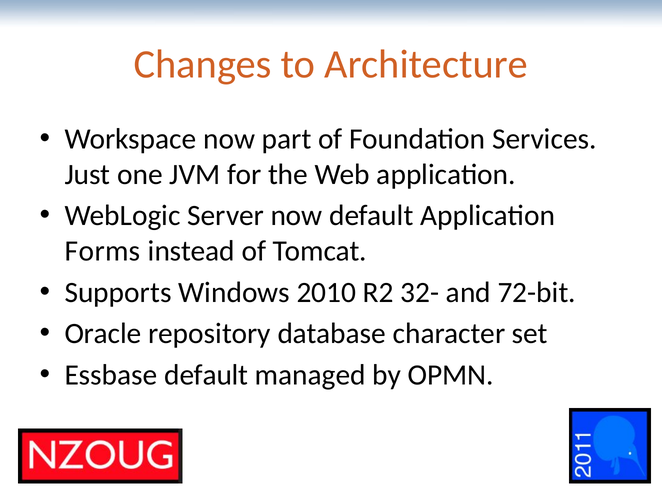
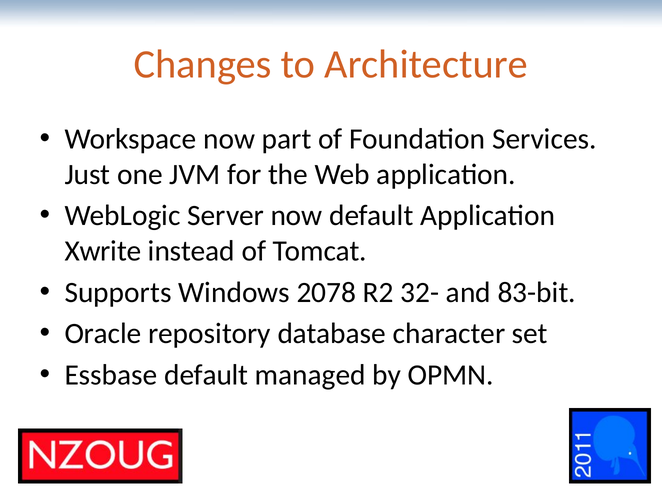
Forms: Forms -> Xwrite
2010: 2010 -> 2078
72-bit: 72-bit -> 83-bit
